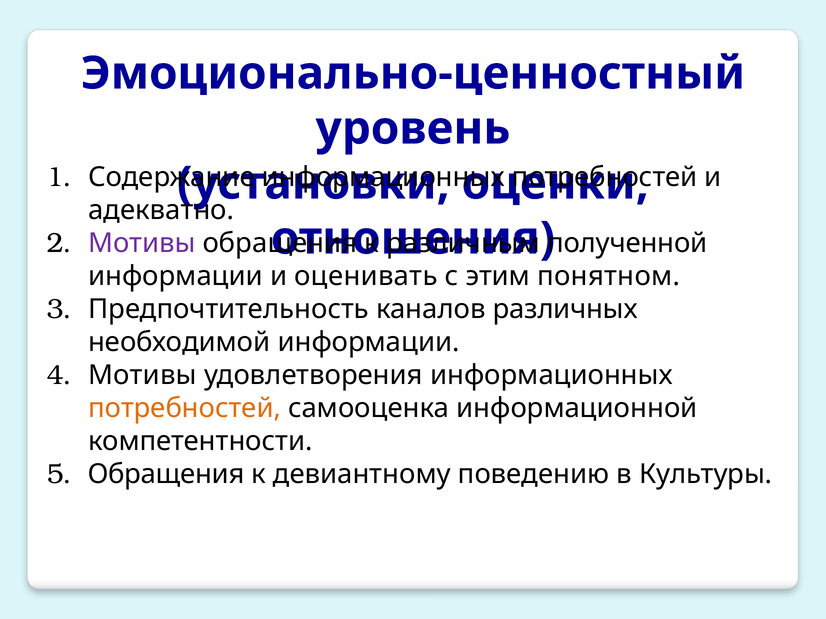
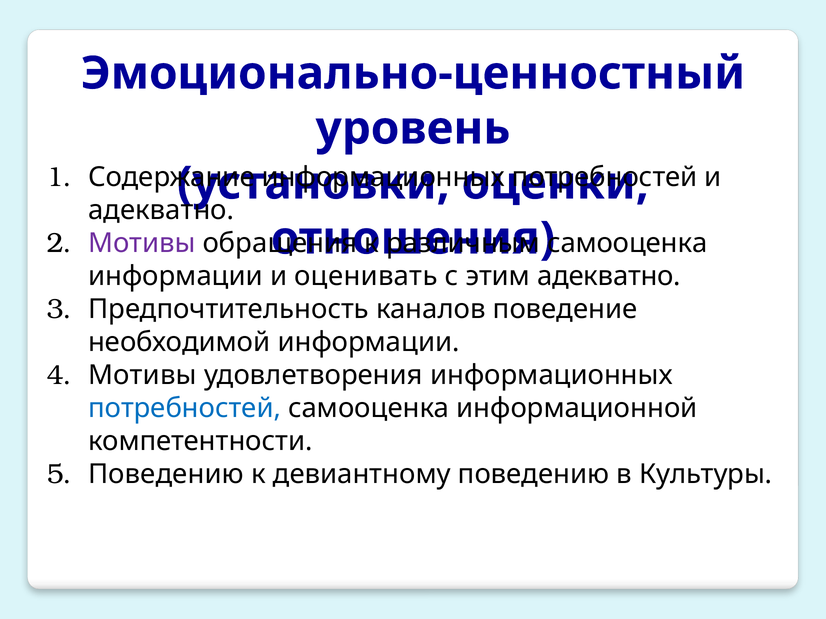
полученной at (627, 243): полученной -> самооценка
этим понятном: понятном -> адекватно
различных: различных -> поведение
потребностей at (185, 409) colour: orange -> blue
Обращения at (166, 475): Обращения -> Поведению
